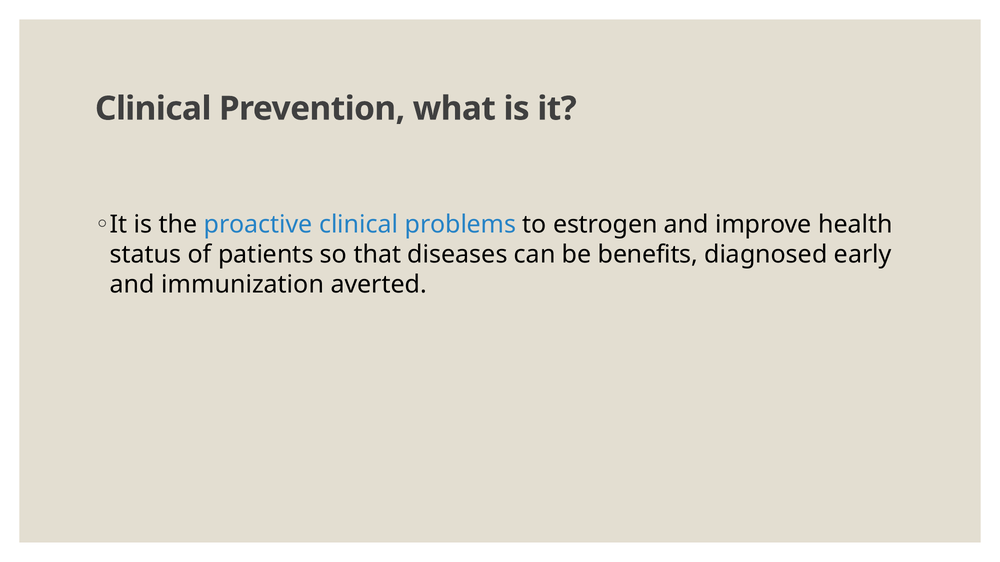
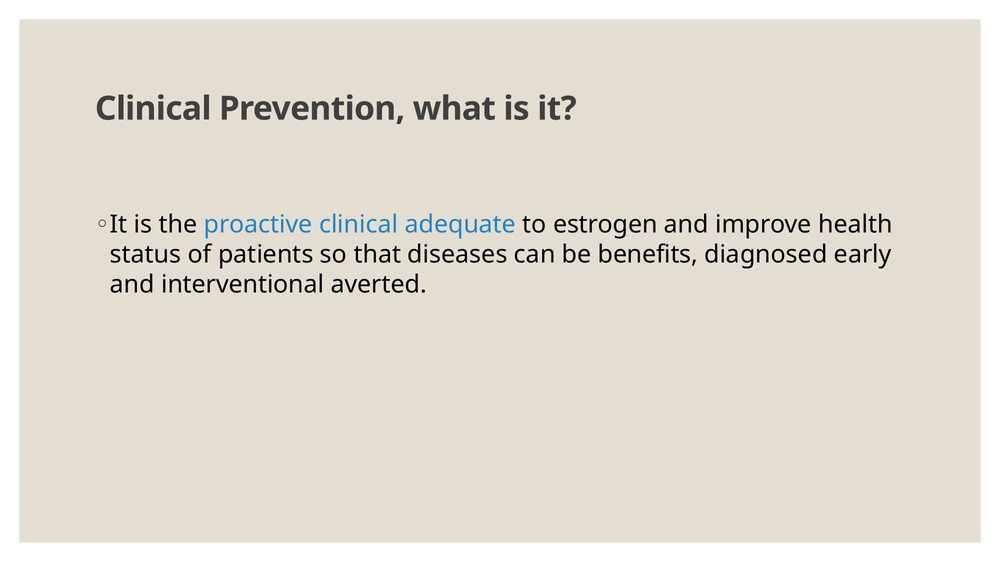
problems: problems -> adequate
immunization: immunization -> interventional
